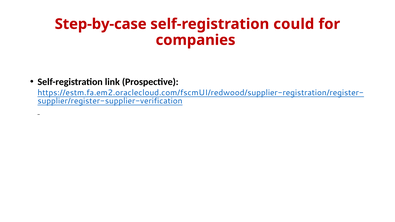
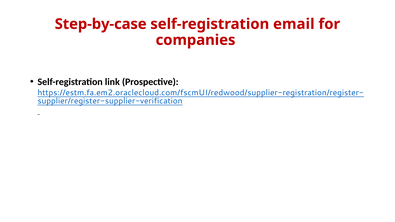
could: could -> email
